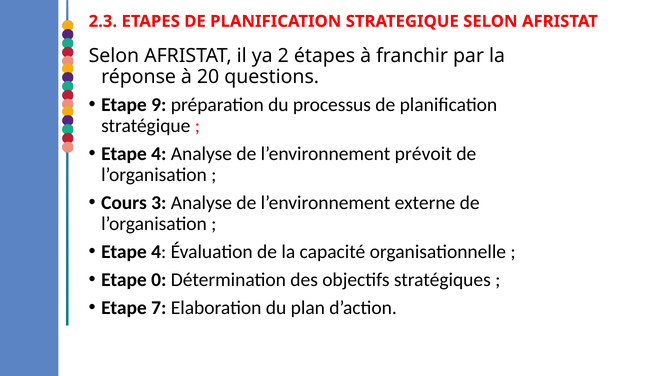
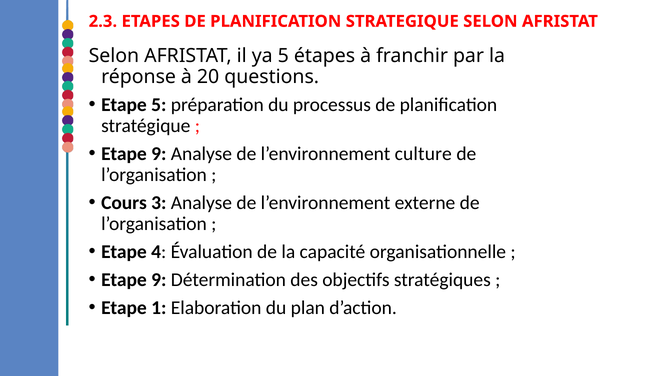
ya 2: 2 -> 5
Etape 9: 9 -> 5
4 at (159, 154): 4 -> 9
prévoit: prévoit -> culture
0 at (159, 280): 0 -> 9
7: 7 -> 1
